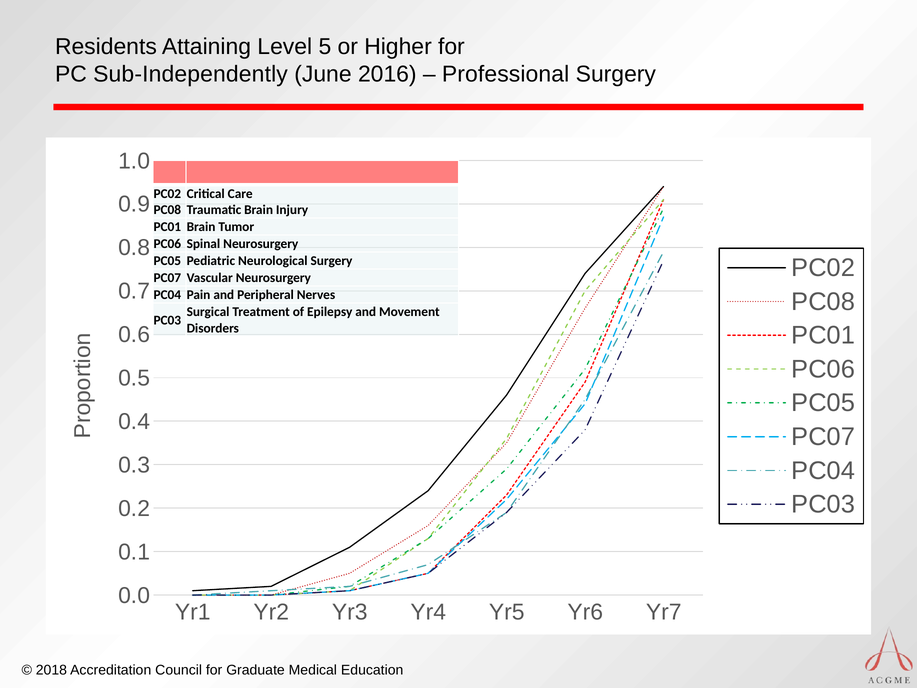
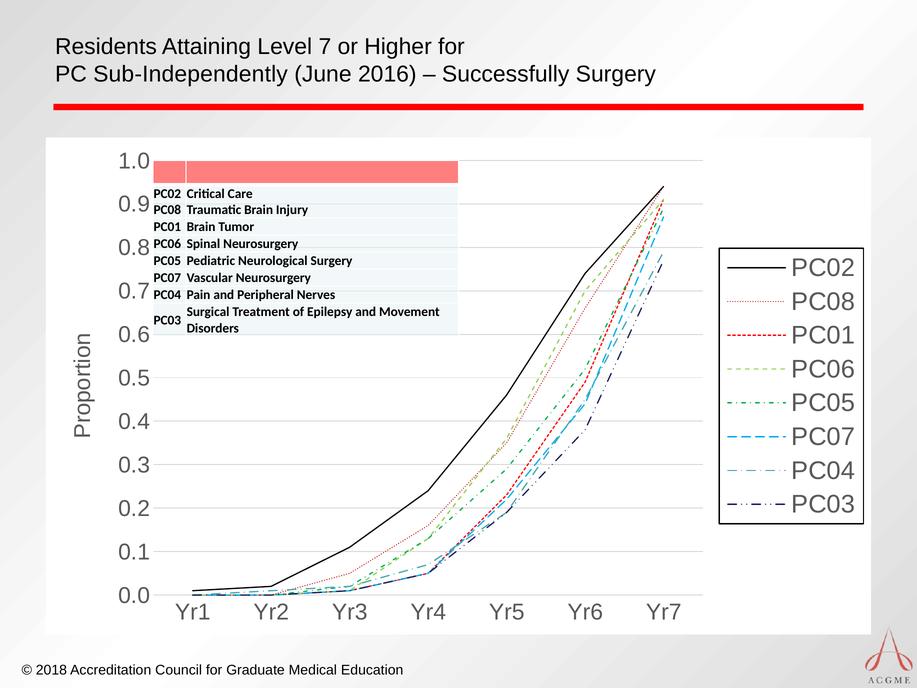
5: 5 -> 7
Professional: Professional -> Successfully
